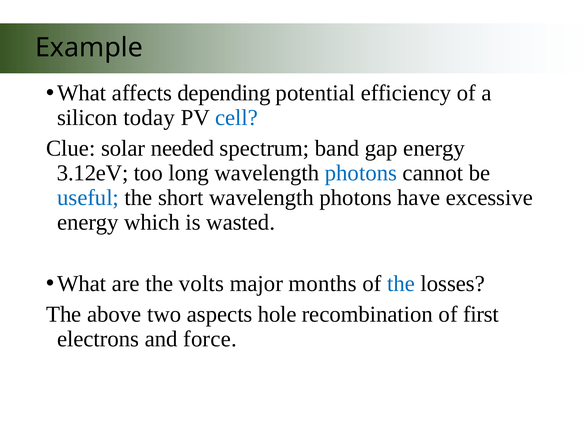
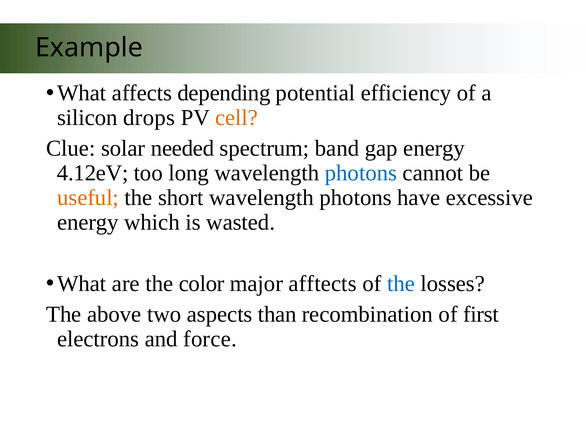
today: today -> drops
cell colour: blue -> orange
3.12eV: 3.12eV -> 4.12eV
useful colour: blue -> orange
volts: volts -> color
months: months -> afftects
hole: hole -> than
